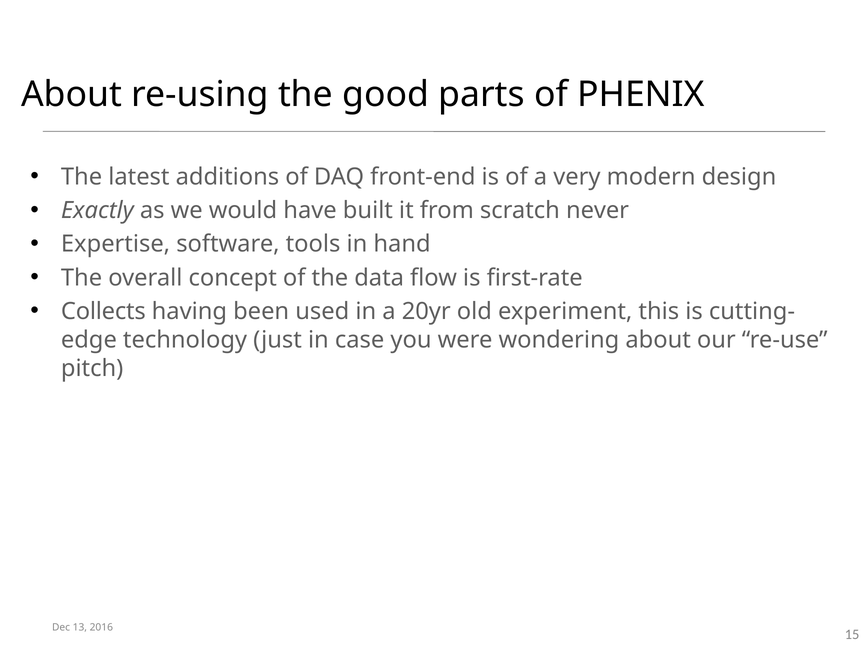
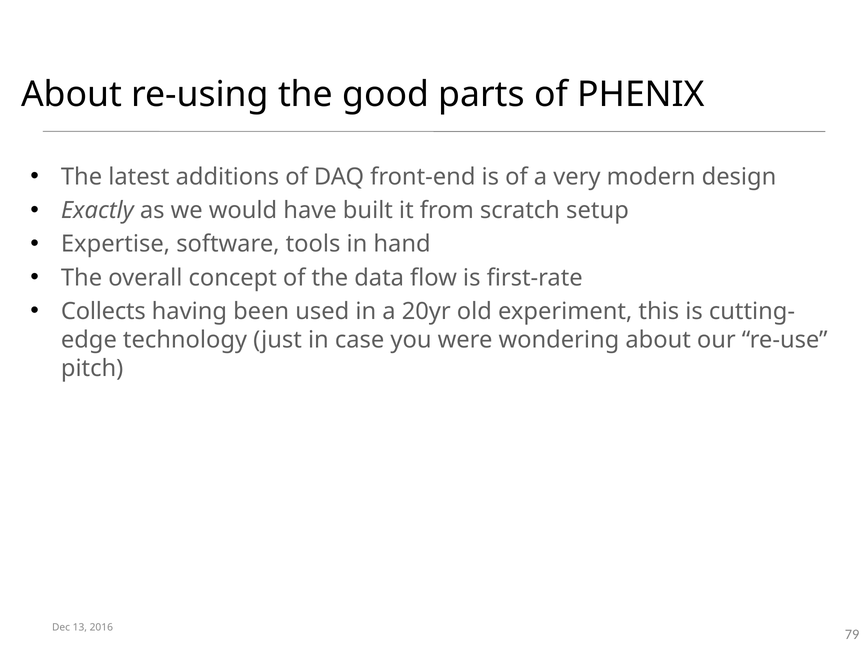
never: never -> setup
15: 15 -> 79
